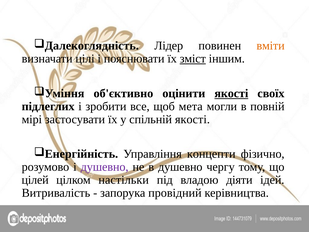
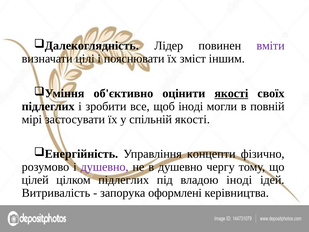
вміти colour: orange -> purple
зміст underline: present -> none
щоб мета: мета -> іноді
цілком настільки: настільки -> підлеглих
владою діяти: діяти -> іноді
провідний: провідний -> оформлені
